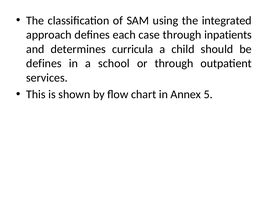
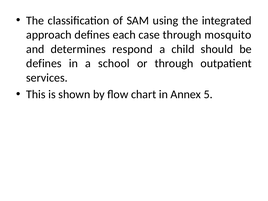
inpatients: inpatients -> mosquito
curricula: curricula -> respond
